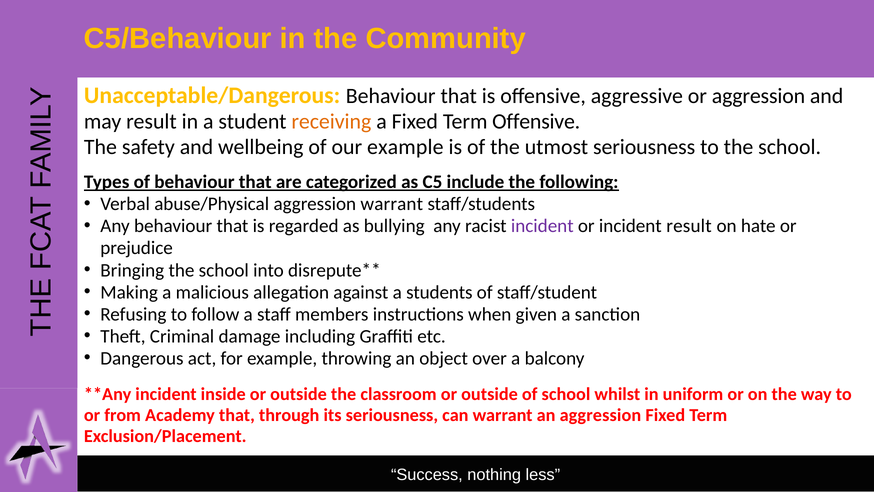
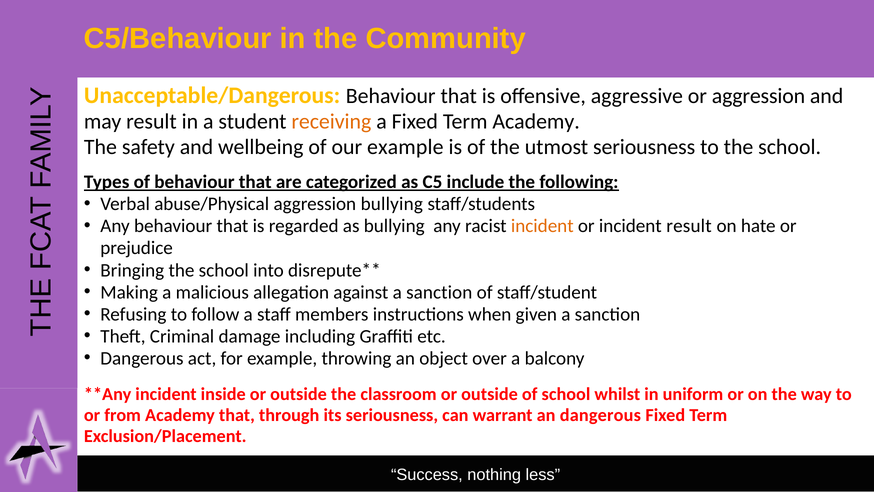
Term Offensive: Offensive -> Academy
aggression warrant: warrant -> bullying
incident at (542, 226) colour: purple -> orange
against a students: students -> sanction
an aggression: aggression -> dangerous
